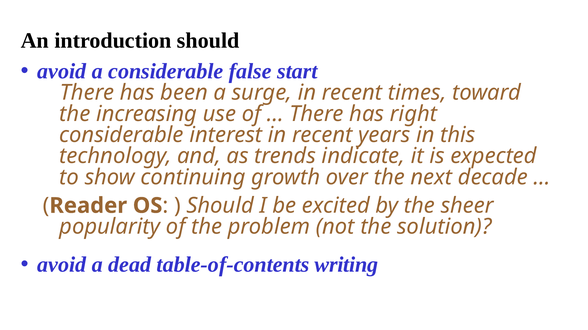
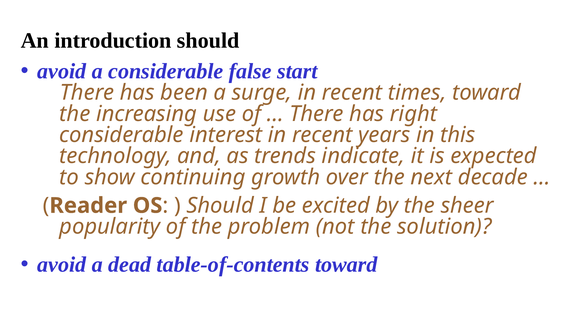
table-of-contents writing: writing -> toward
